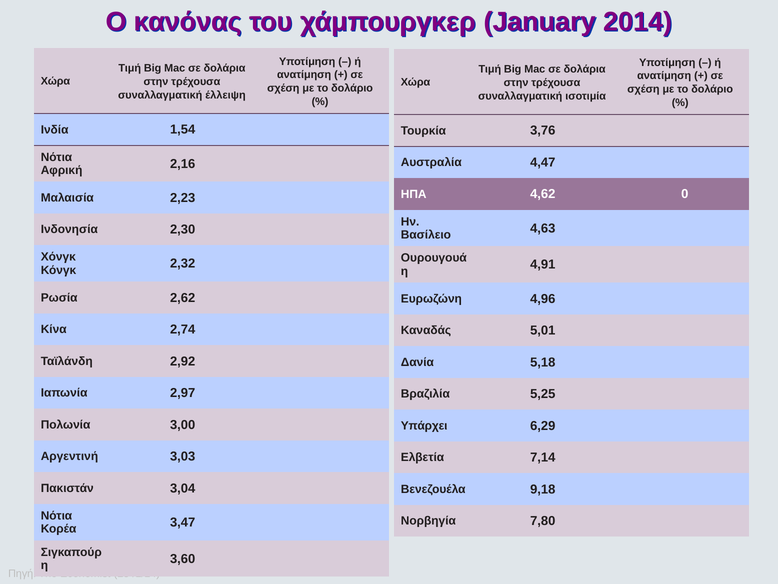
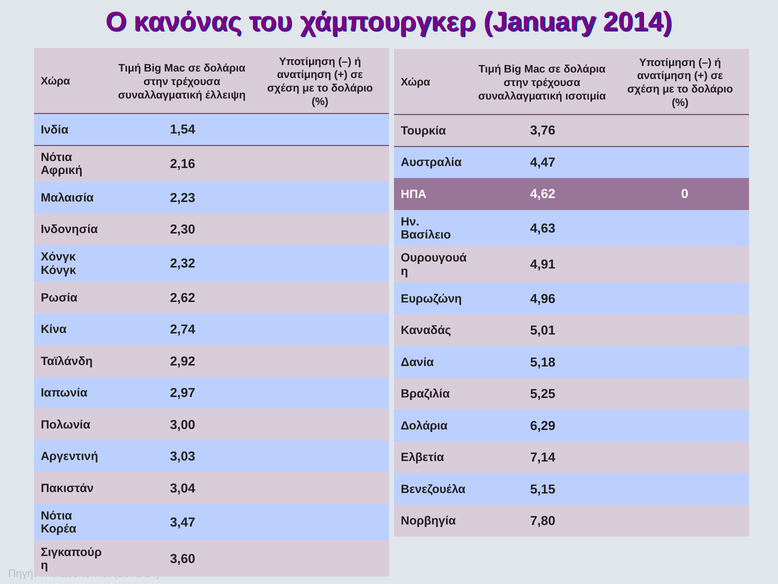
Υπάρχει at (424, 425): Υπάρχει -> Δολάρια
9,18: 9,18 -> 5,15
